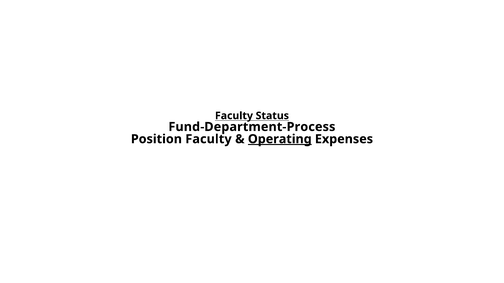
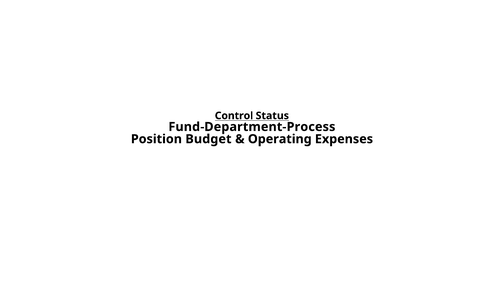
Faculty at (234, 116): Faculty -> Control
Position Faculty: Faculty -> Budget
Operating underline: present -> none
